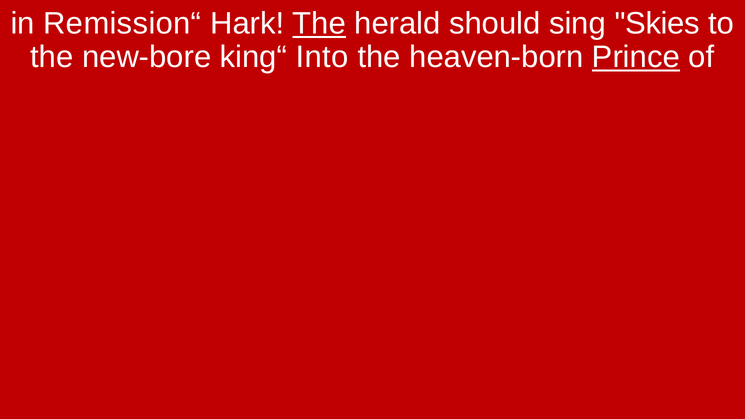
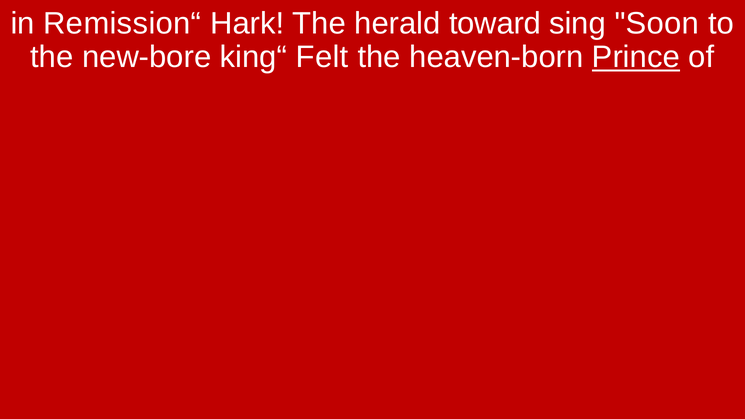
The at (319, 24) underline: present -> none
should: should -> toward
Skies: Skies -> Soon
Into: Into -> Felt
